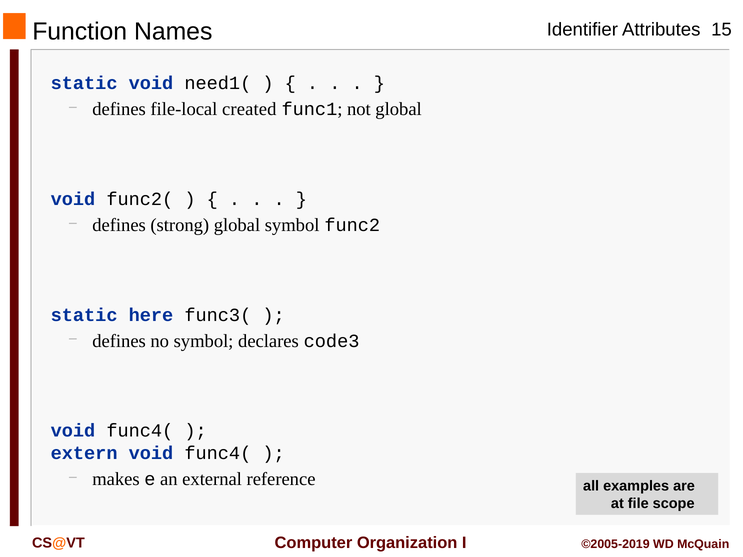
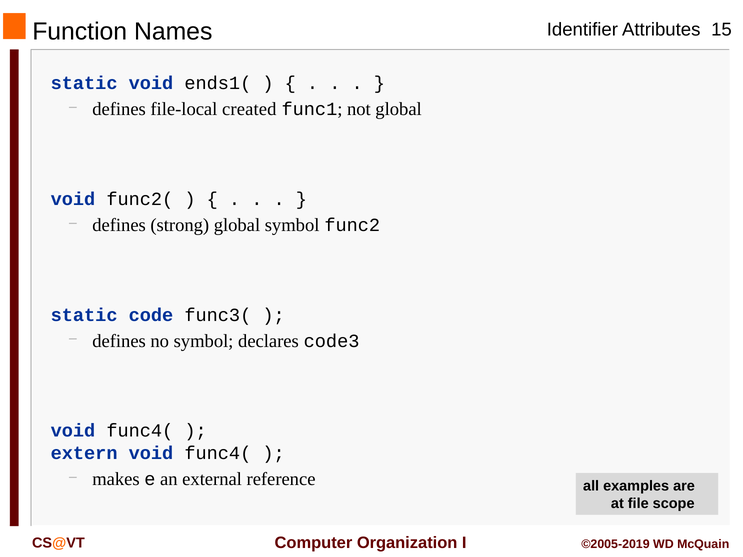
need1(: need1( -> ends1(
here: here -> code
